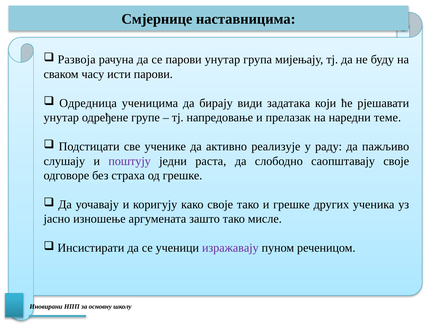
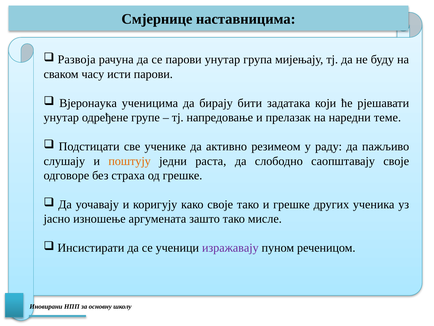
Одредница: Одредница -> Вјеронаука
види: види -> бити
реализује: реализује -> резимеом
поштују colour: purple -> orange
